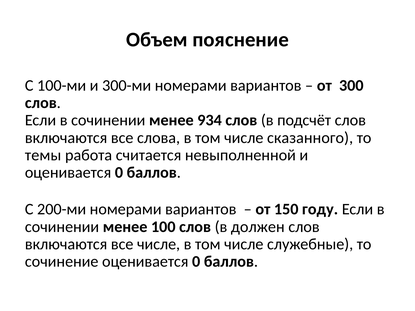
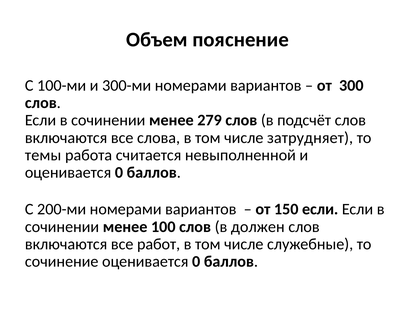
934: 934 -> 279
сказанного: сказанного -> затрудняет
150 году: году -> если
все числе: числе -> работ
